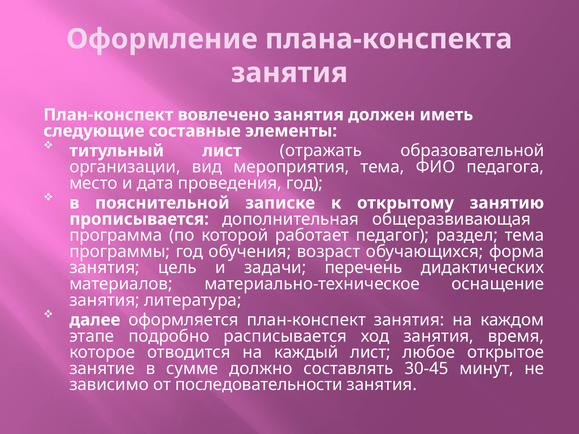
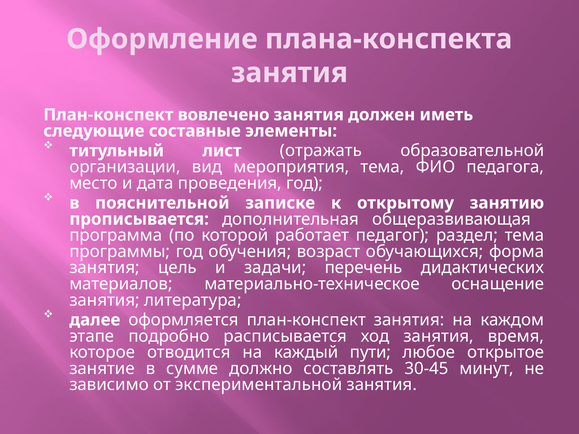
каждый лист: лист -> пути
последовательности: последовательности -> экспериментальной
